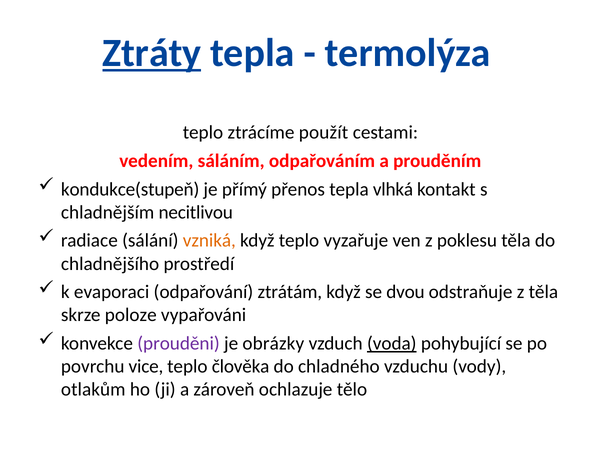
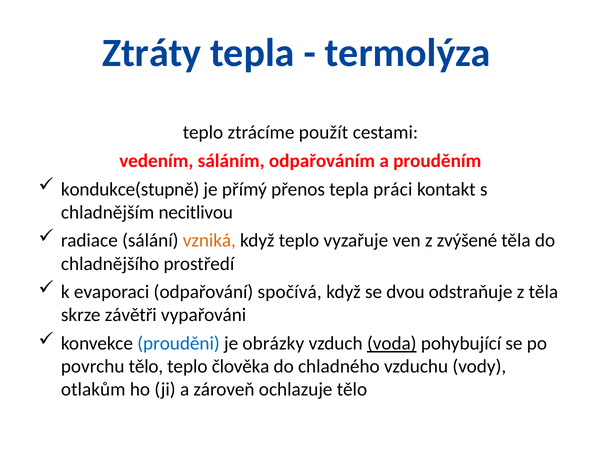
Ztráty underline: present -> none
kondukce(stupeň: kondukce(stupeň -> kondukce(stupně
vlhká: vlhká -> práci
poklesu: poklesu -> zvýšené
ztrátám: ztrátám -> spočívá
poloze: poloze -> závětři
prouděni colour: purple -> blue
povrchu vice: vice -> tělo
